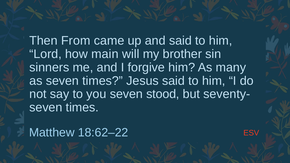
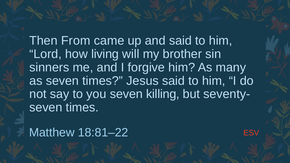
main: main -> living
stood: stood -> killing
18:62–22: 18:62–22 -> 18:81–22
